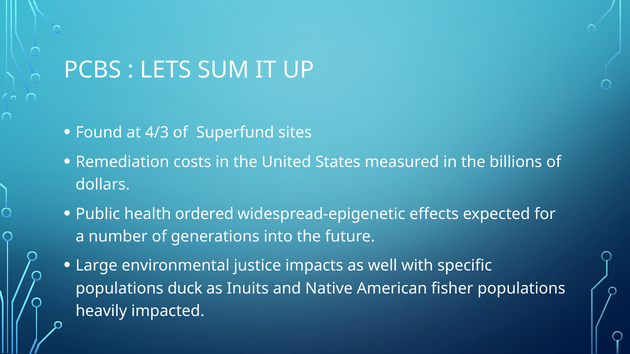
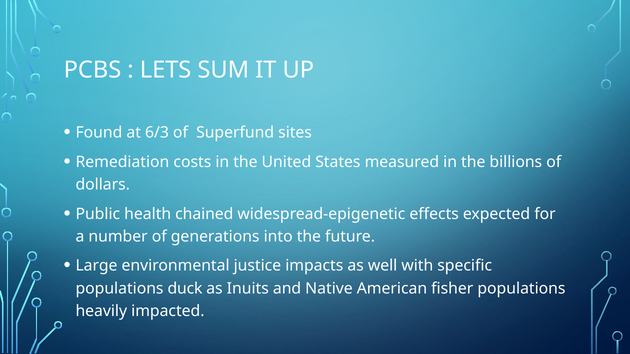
4/3: 4/3 -> 6/3
ordered: ordered -> chained
